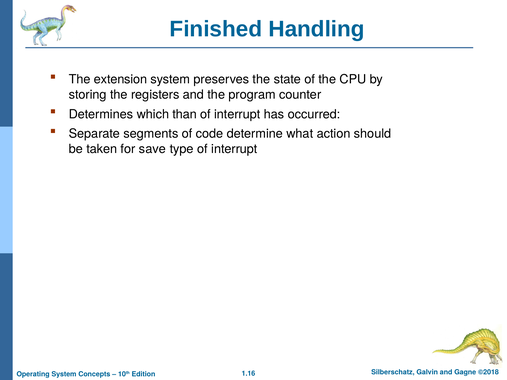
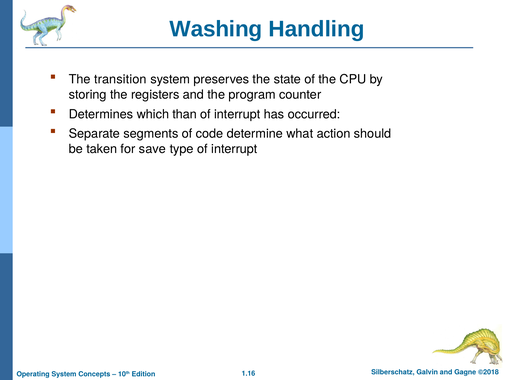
Finished: Finished -> Washing
extension: extension -> transition
